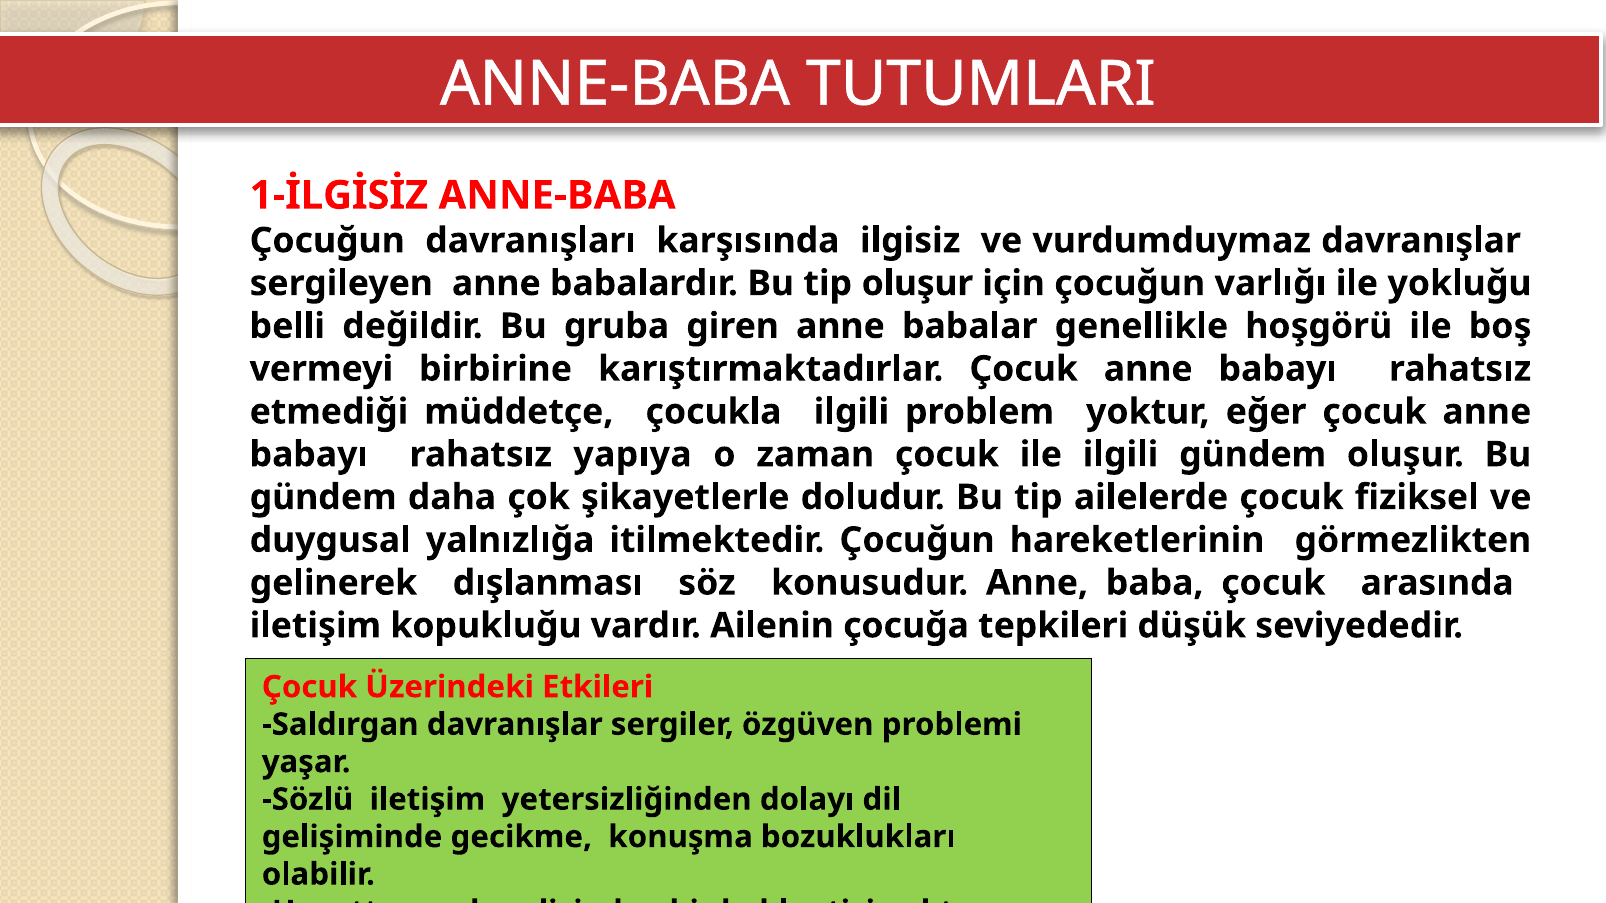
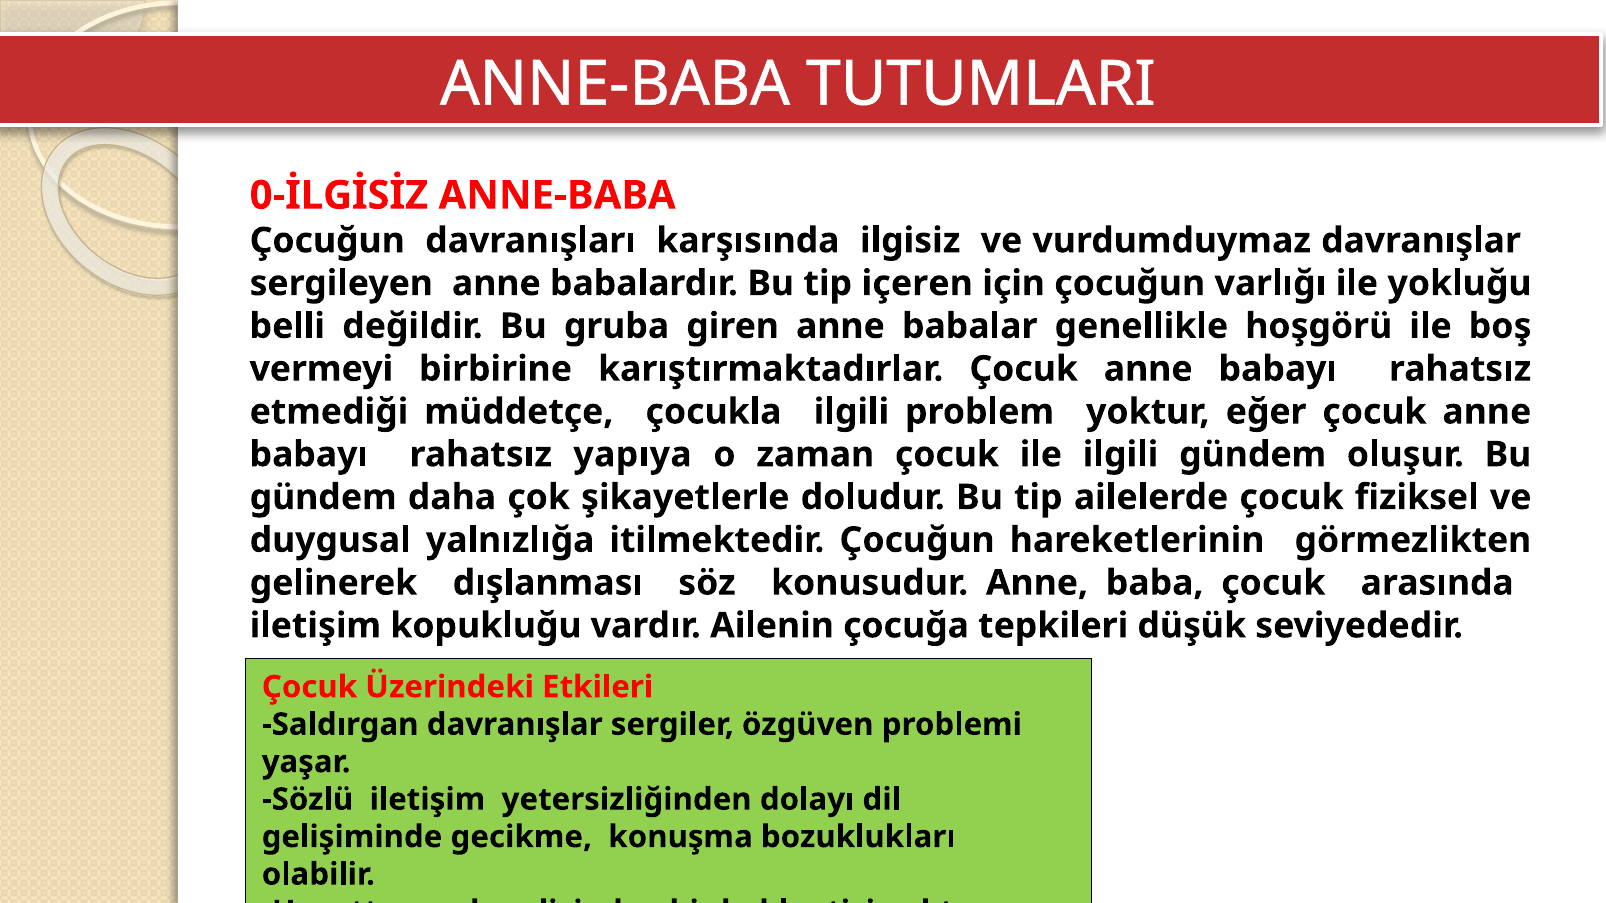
1-İLGİSİZ: 1-İLGİSİZ -> 0-İLGİSİZ
tip oluşur: oluşur -> içeren
